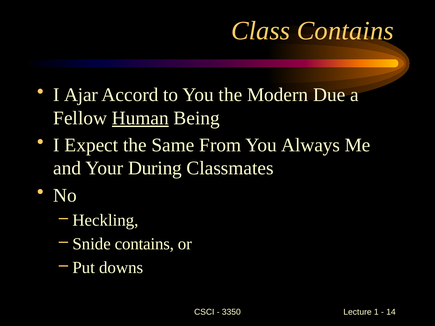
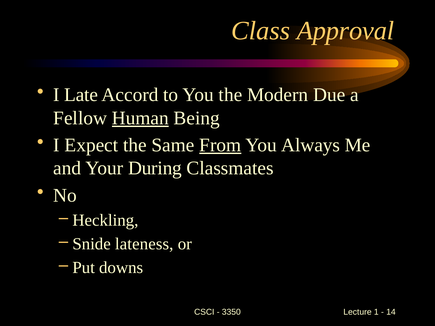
Class Contains: Contains -> Approval
Ajar: Ajar -> Late
From underline: none -> present
Snide contains: contains -> lateness
